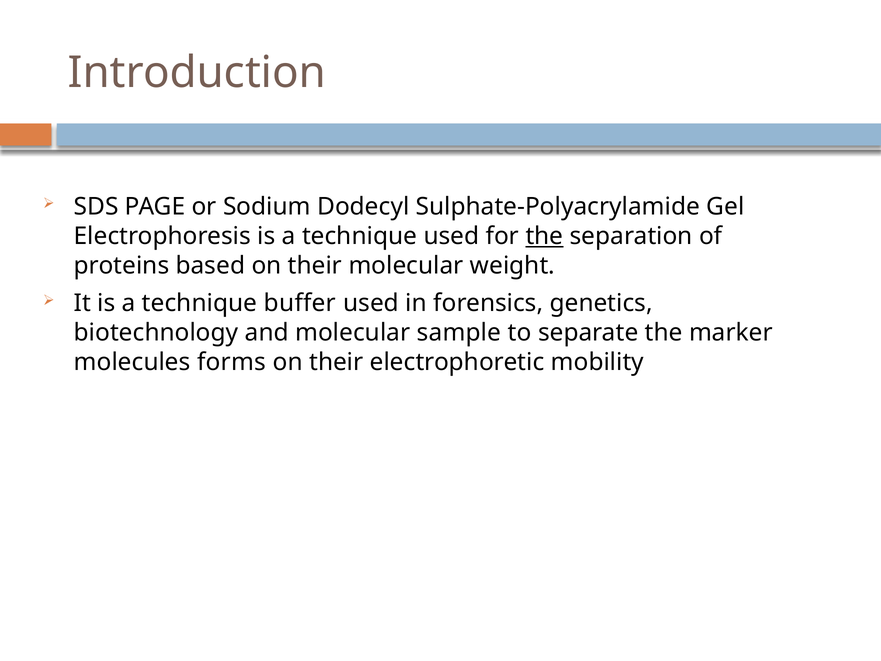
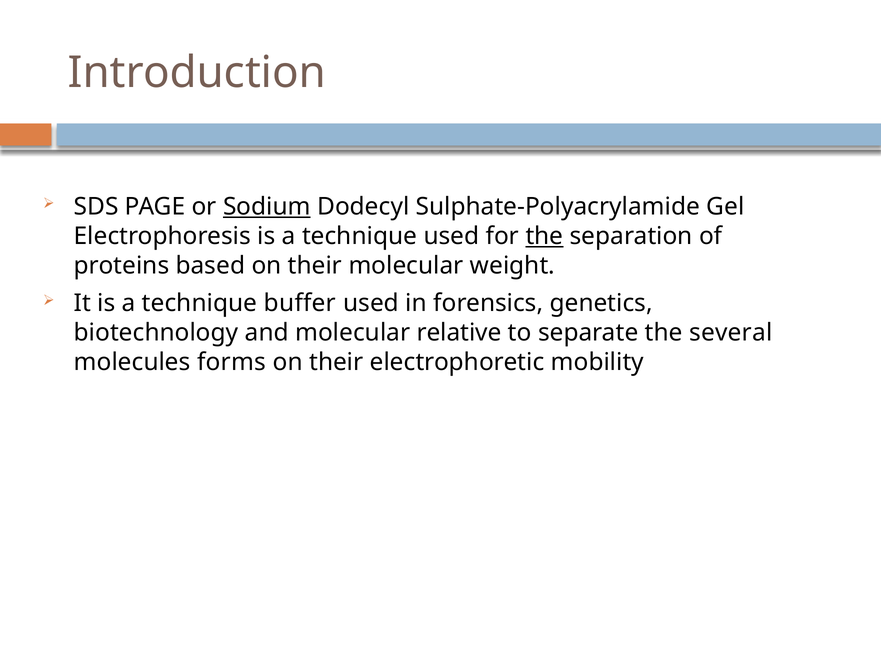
Sodium underline: none -> present
sample: sample -> relative
marker: marker -> several
